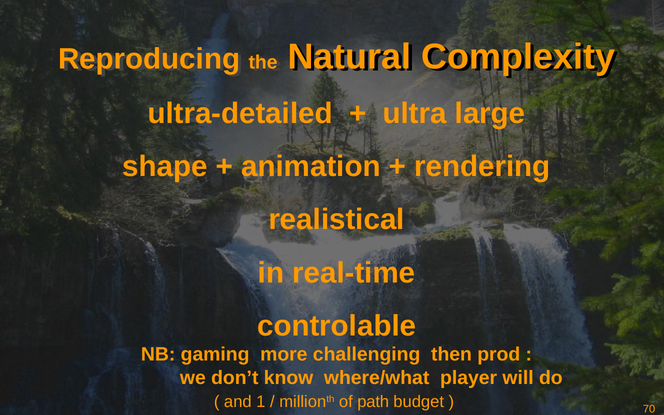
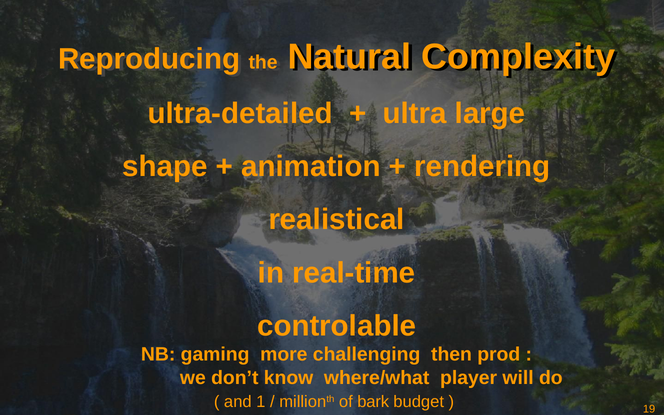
path: path -> bark
70: 70 -> 19
